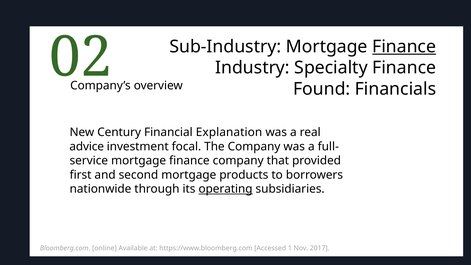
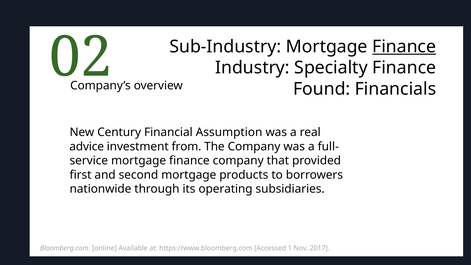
Explanation: Explanation -> Assumption
focal: focal -> from
operating underline: present -> none
